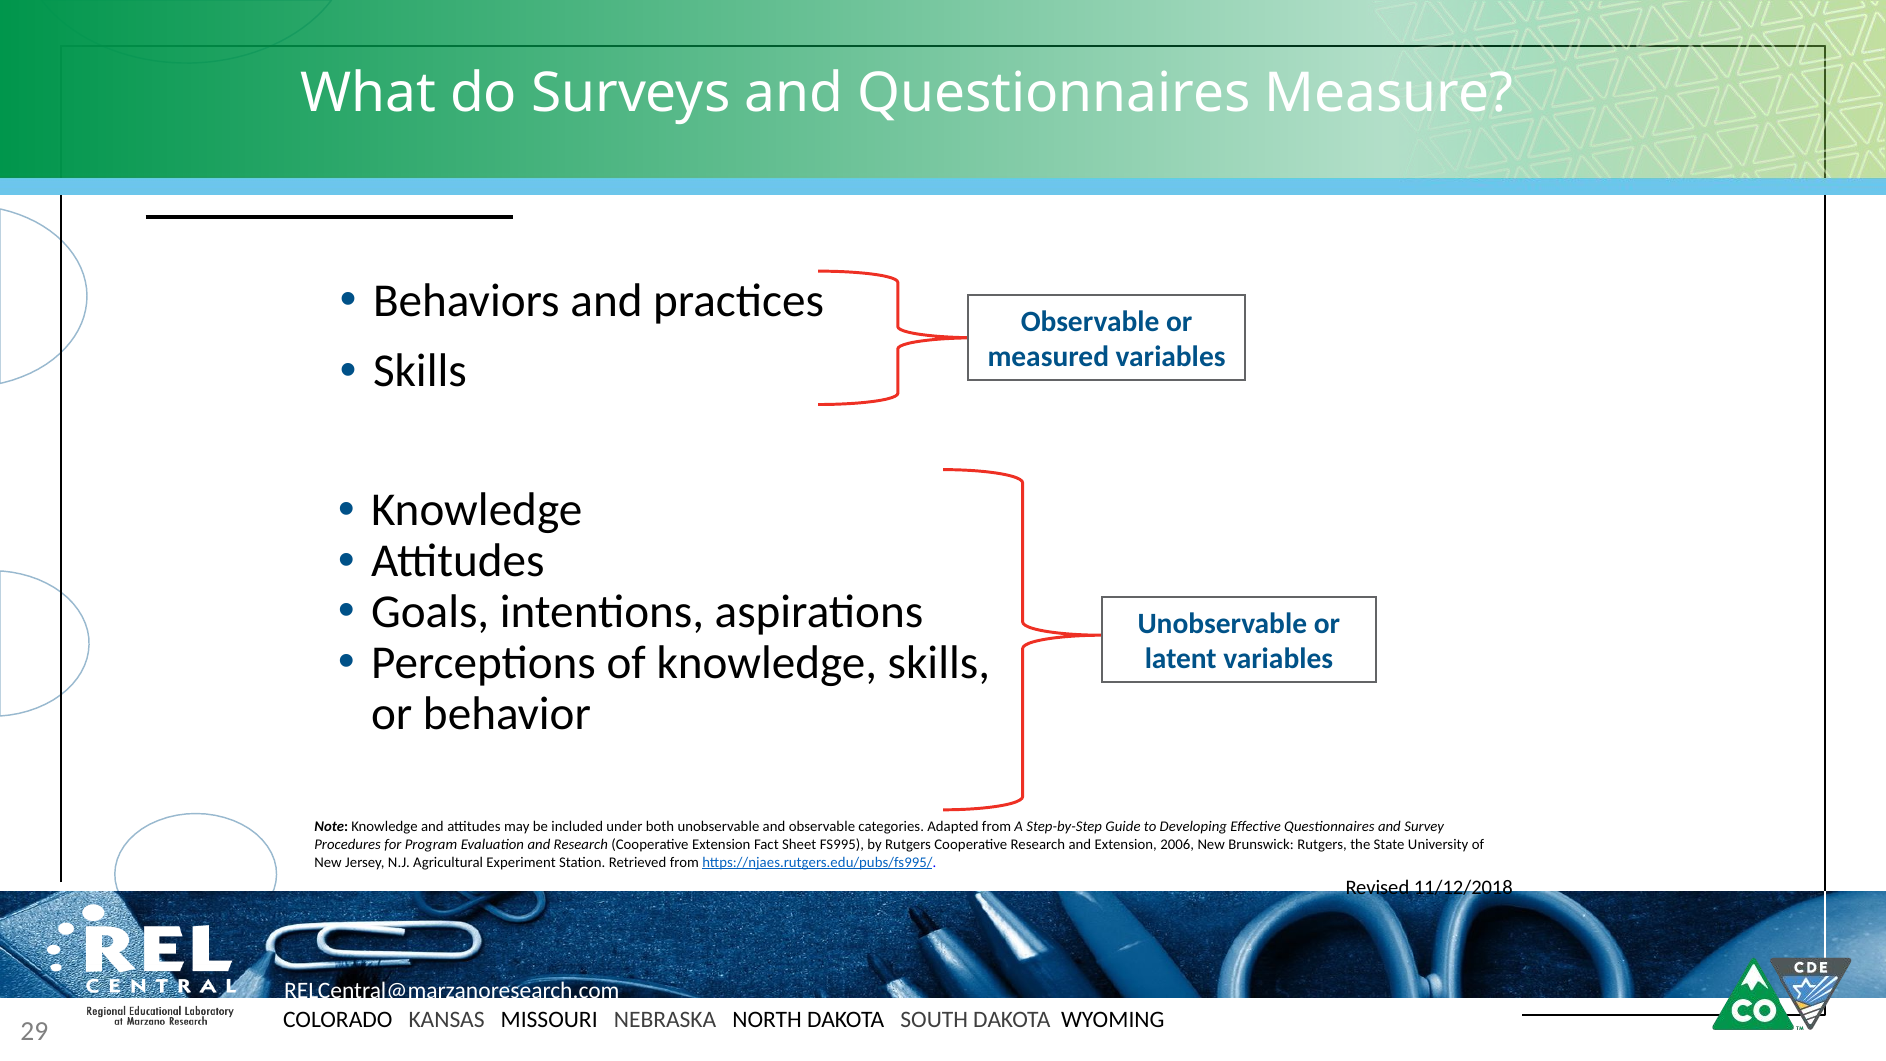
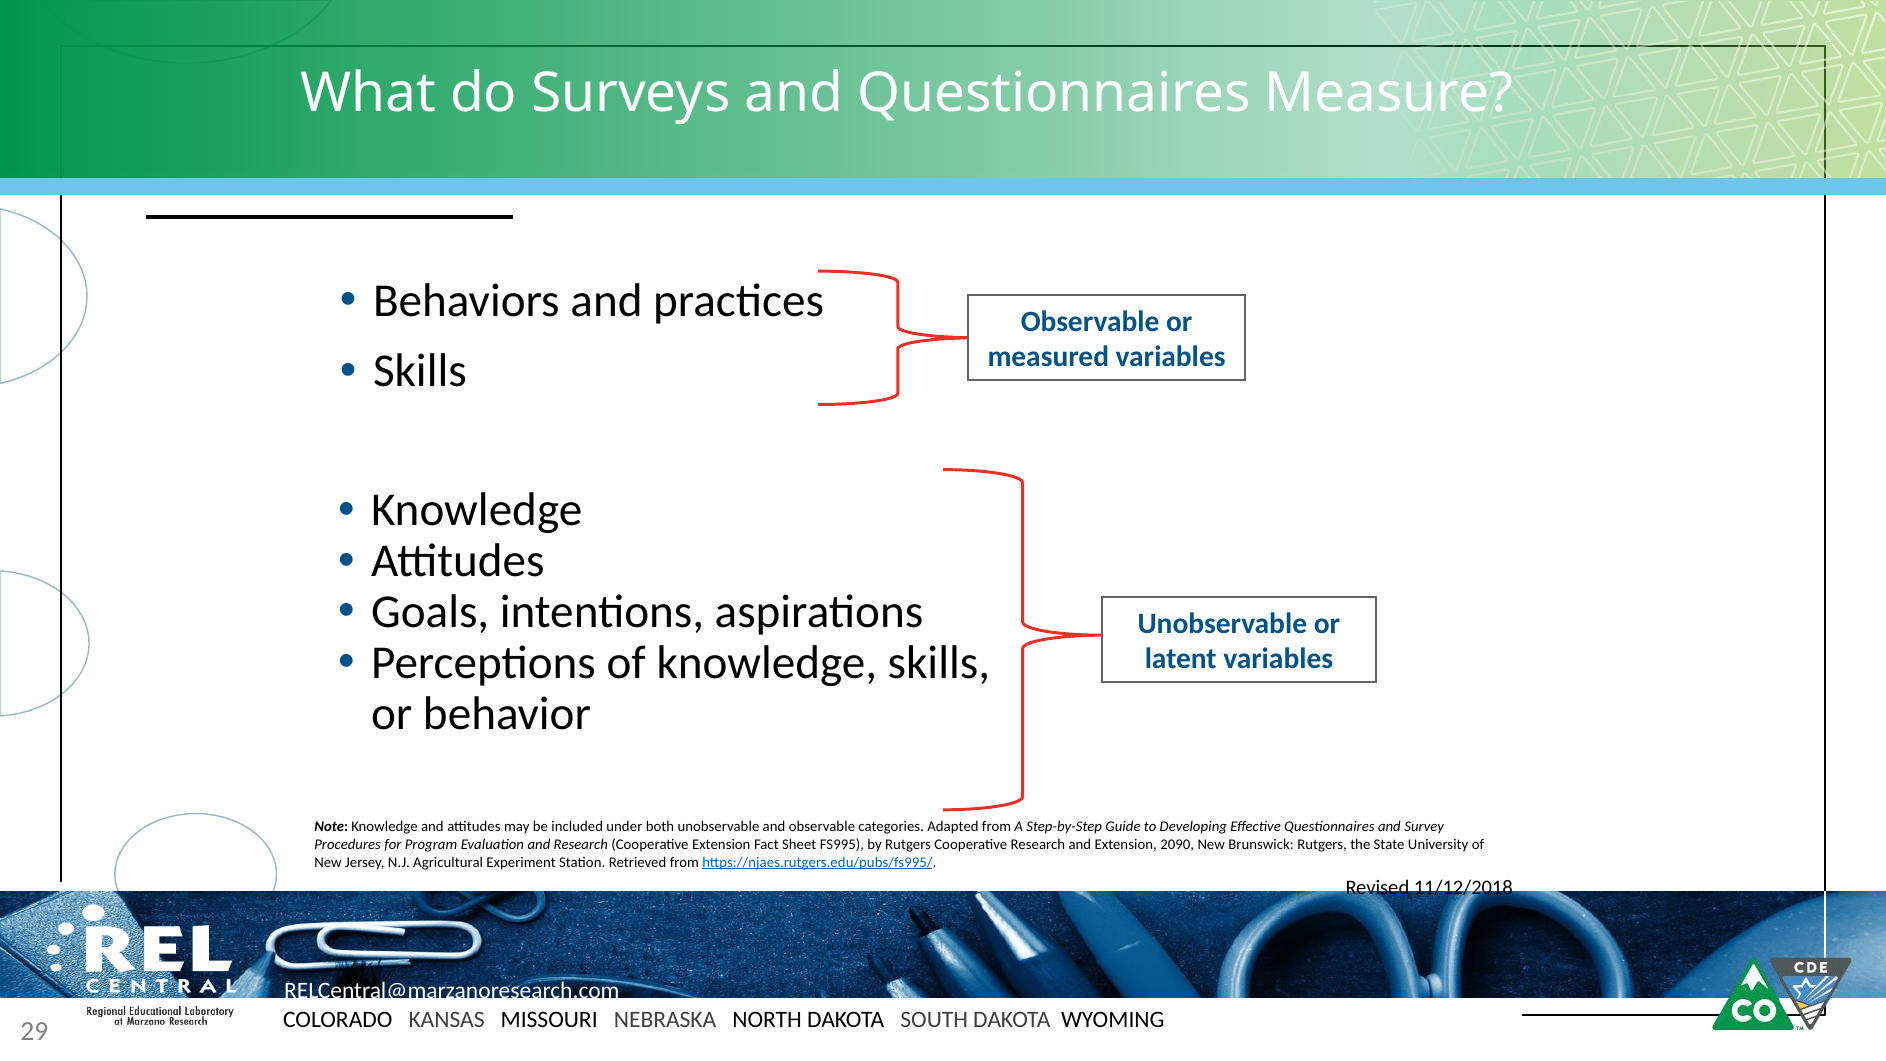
2006: 2006 -> 2090
